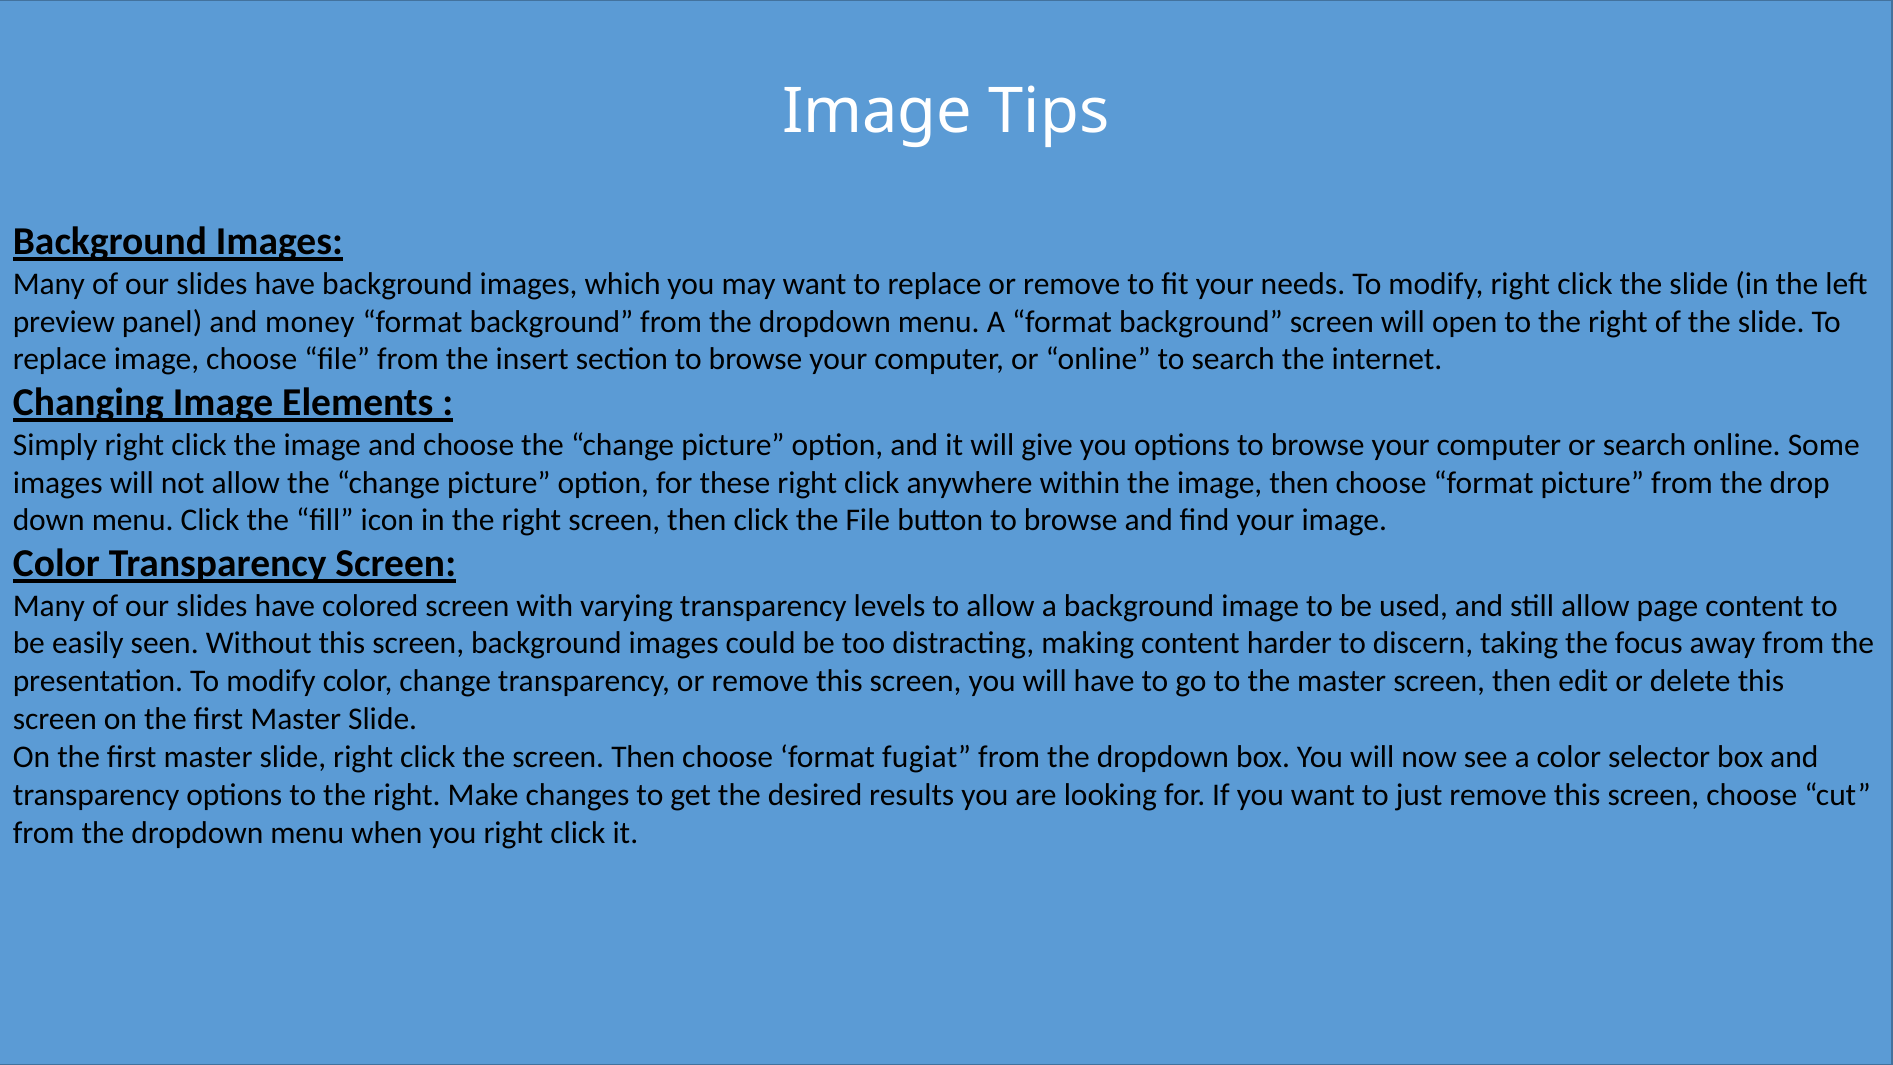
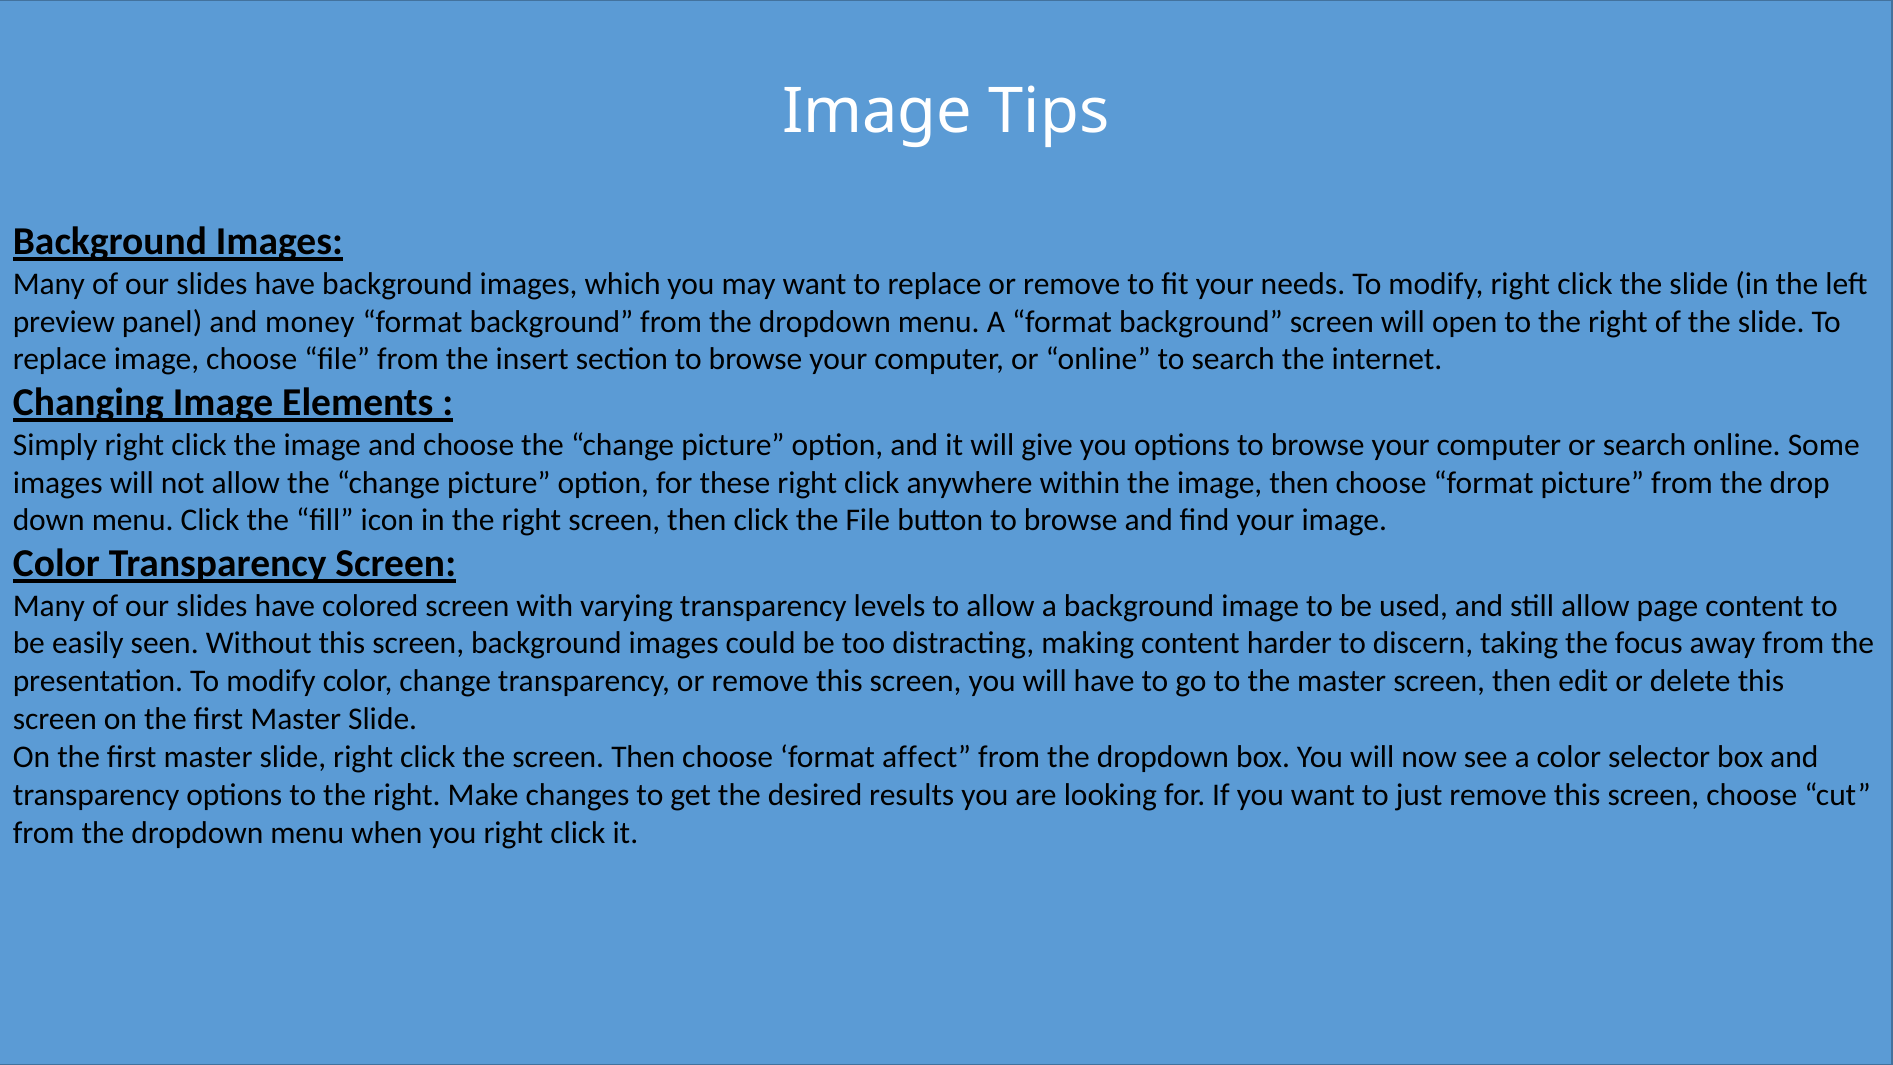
fugiat: fugiat -> affect
